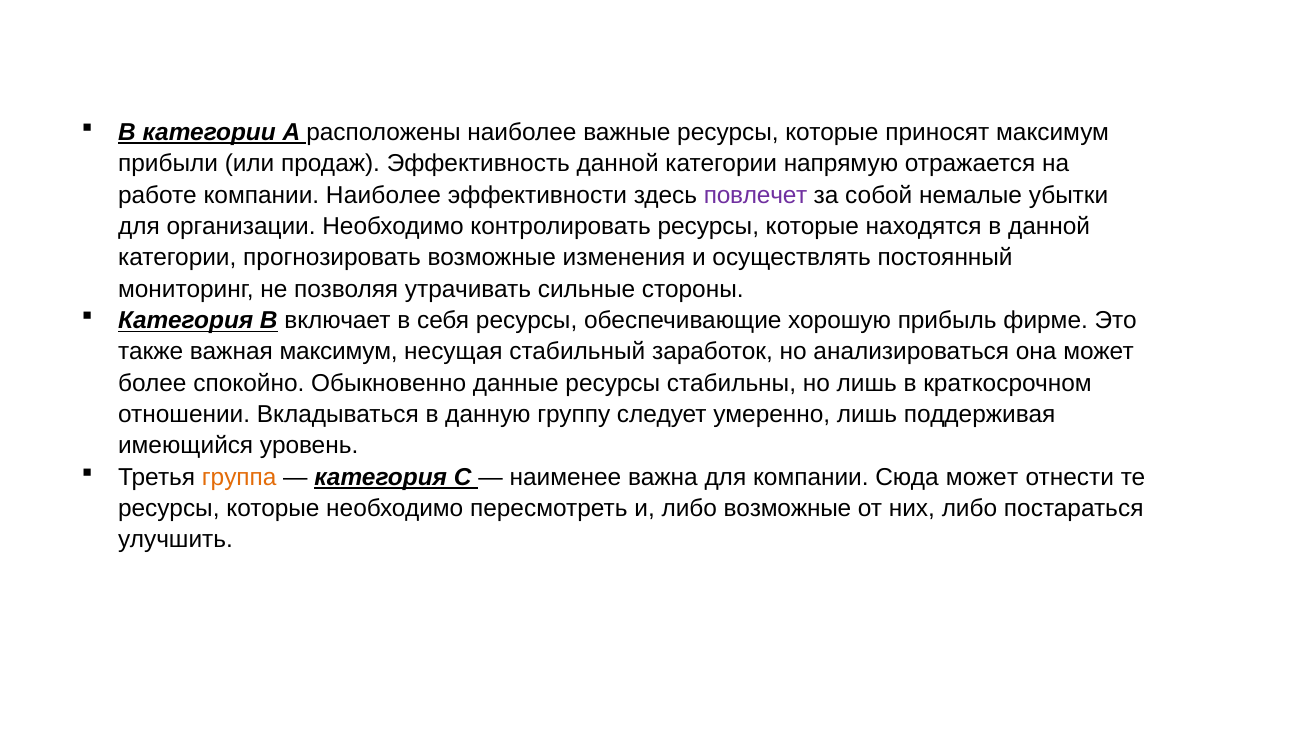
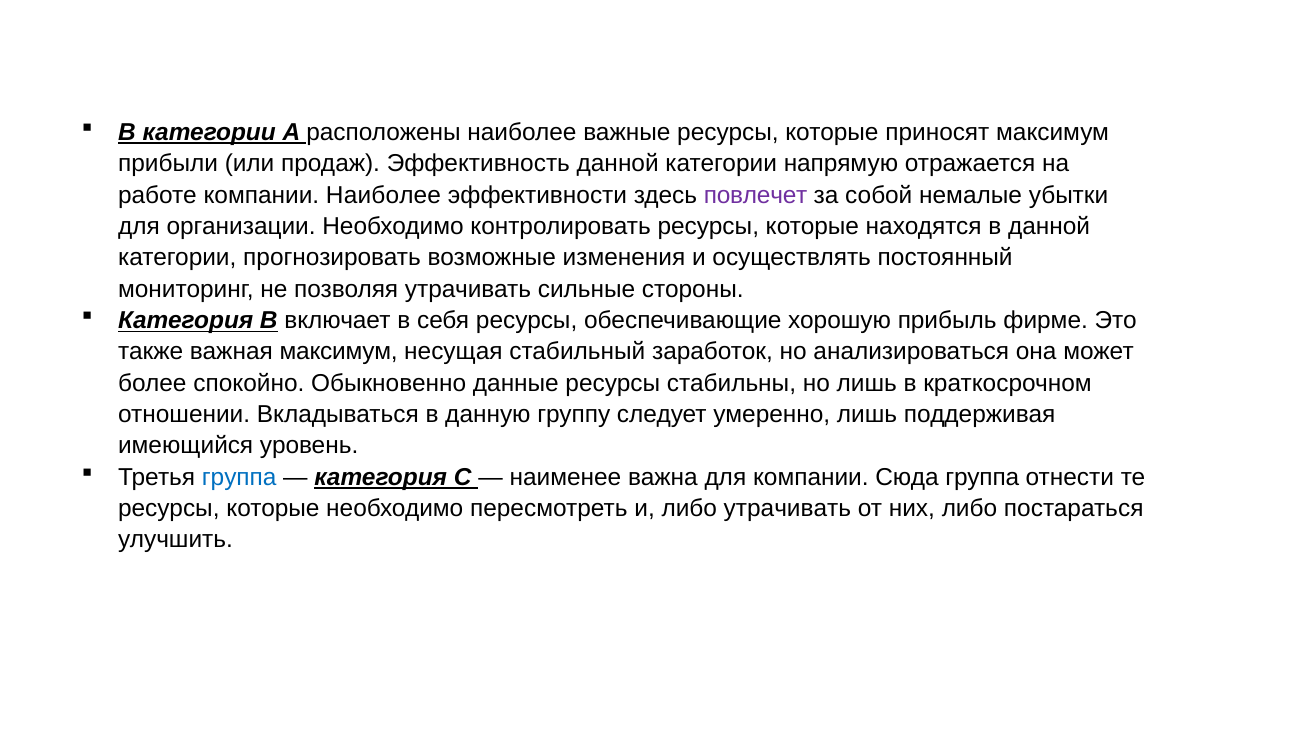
группа at (239, 477) colour: orange -> blue
Сюда может: может -> группа
либо возможные: возможные -> утрачивать
